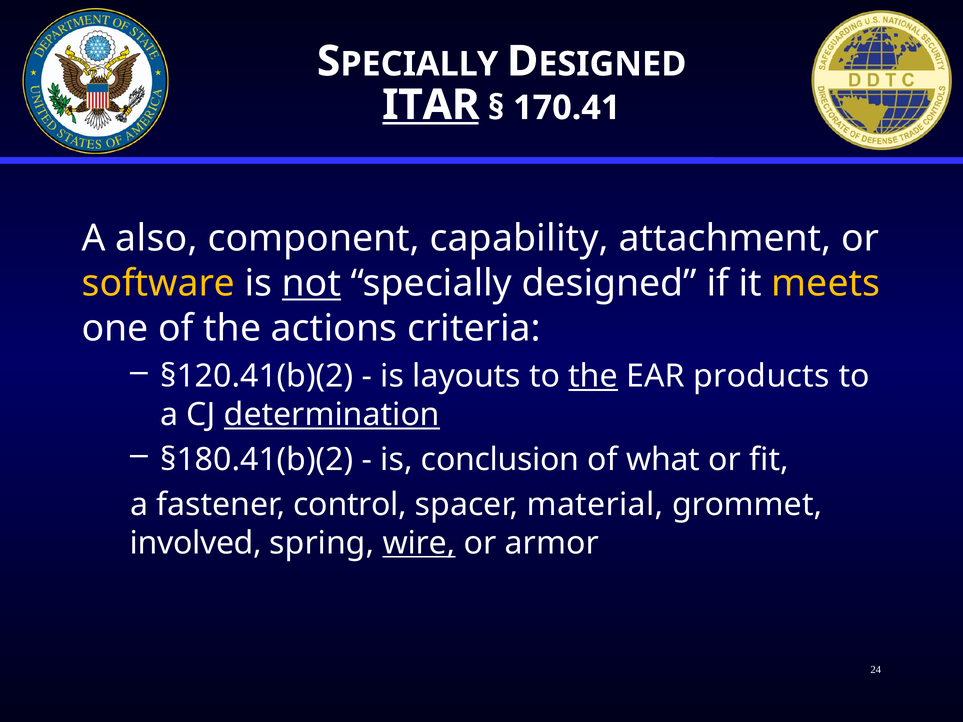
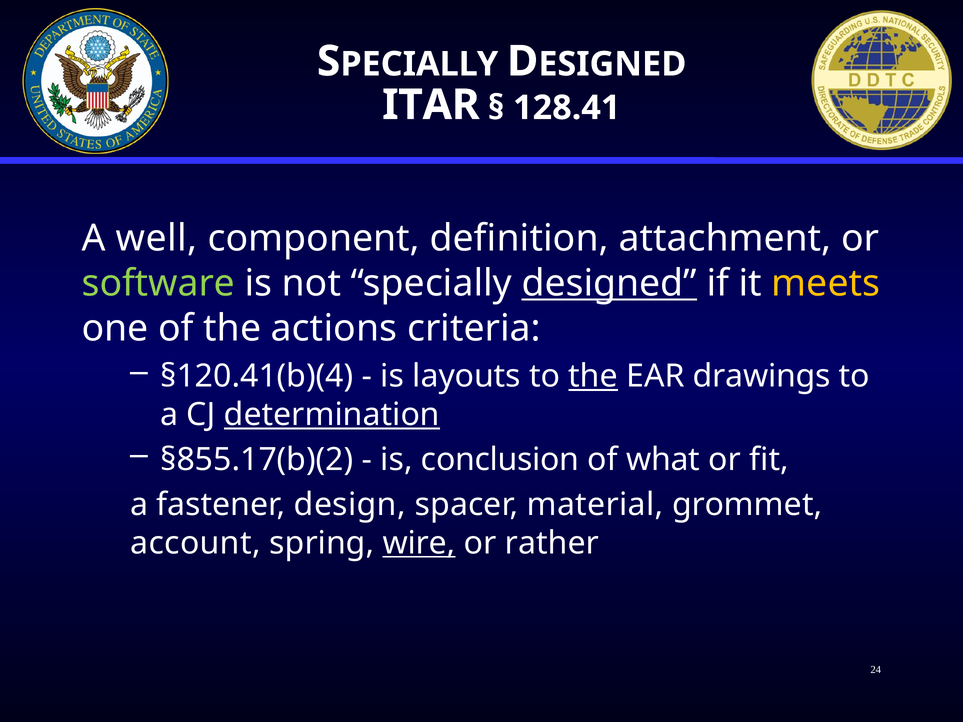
ITAR underline: present -> none
170.41: 170.41 -> 128.41
also: also -> well
capability: capability -> definition
software colour: yellow -> light green
not underline: present -> none
designed underline: none -> present
§120.41(b)(2: §120.41(b)(2 -> §120.41(b)(4
products: products -> drawings
§180.41(b)(2: §180.41(b)(2 -> §855.17(b)(2
control: control -> design
involved: involved -> account
armor: armor -> rather
